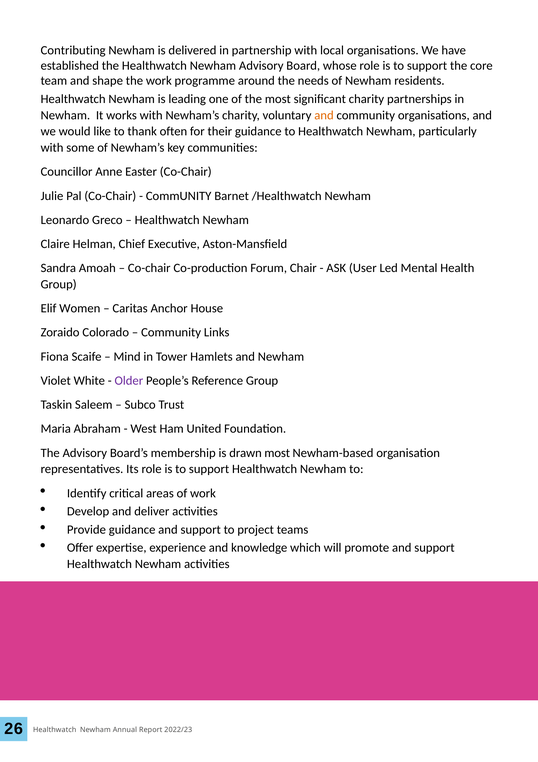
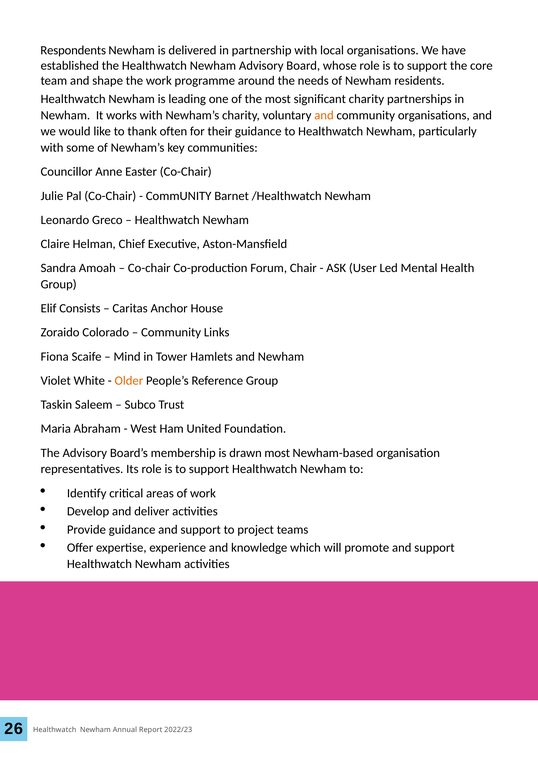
Contributing: Contributing -> Respondents
Women: Women -> Consists
Older colour: purple -> orange
